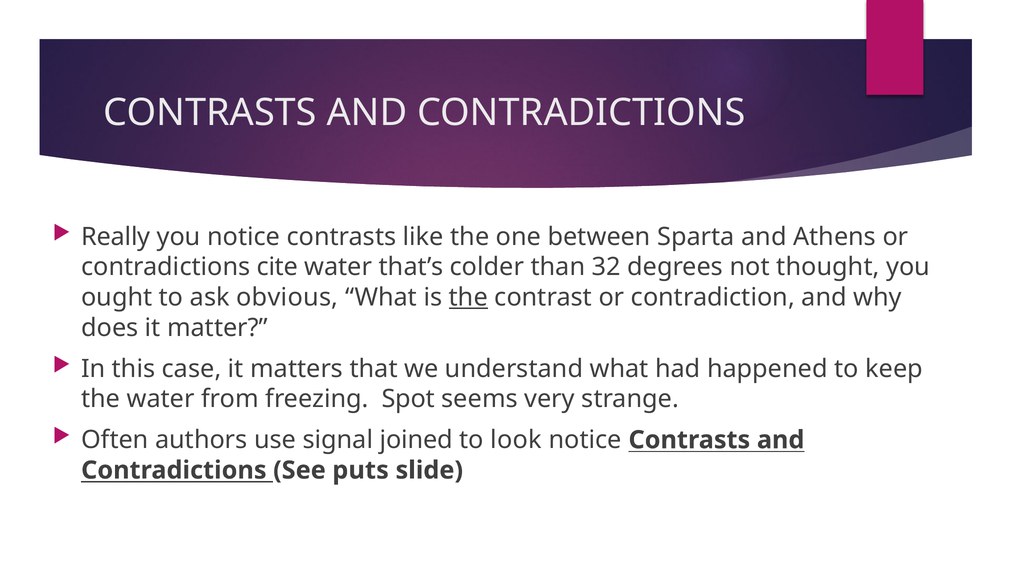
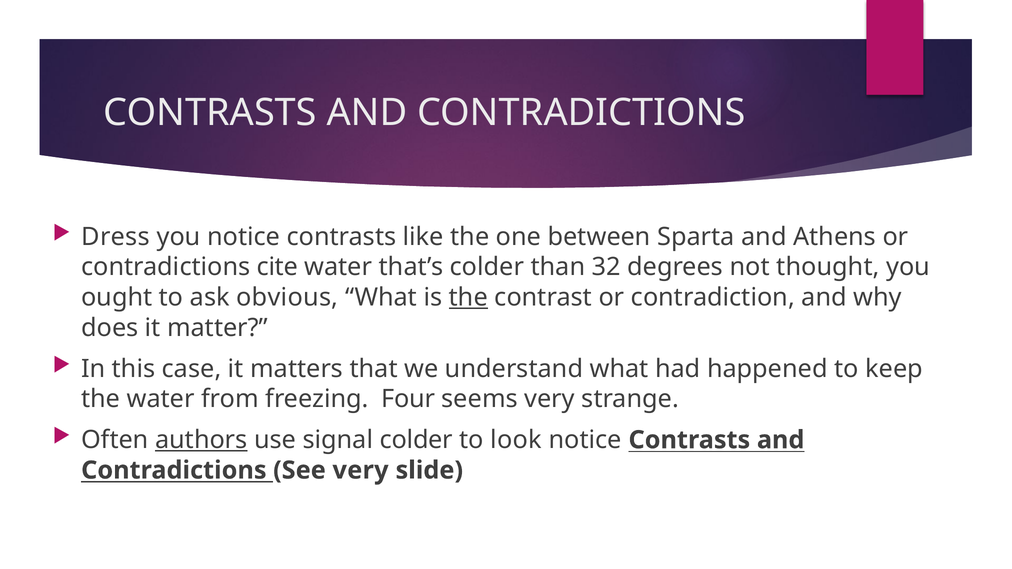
Really: Really -> Dress
Spot: Spot -> Four
authors underline: none -> present
signal joined: joined -> colder
See puts: puts -> very
